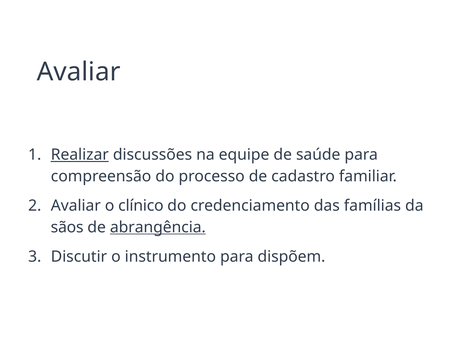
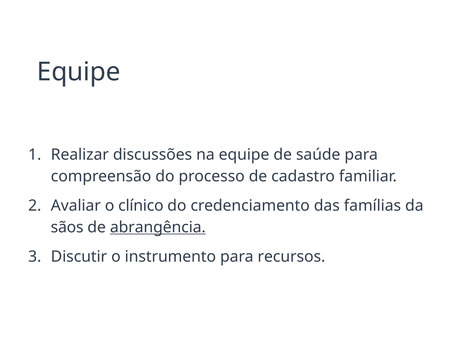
Avaliar at (79, 72): Avaliar -> Equipe
Realizar underline: present -> none
dispõem: dispõem -> recursos
